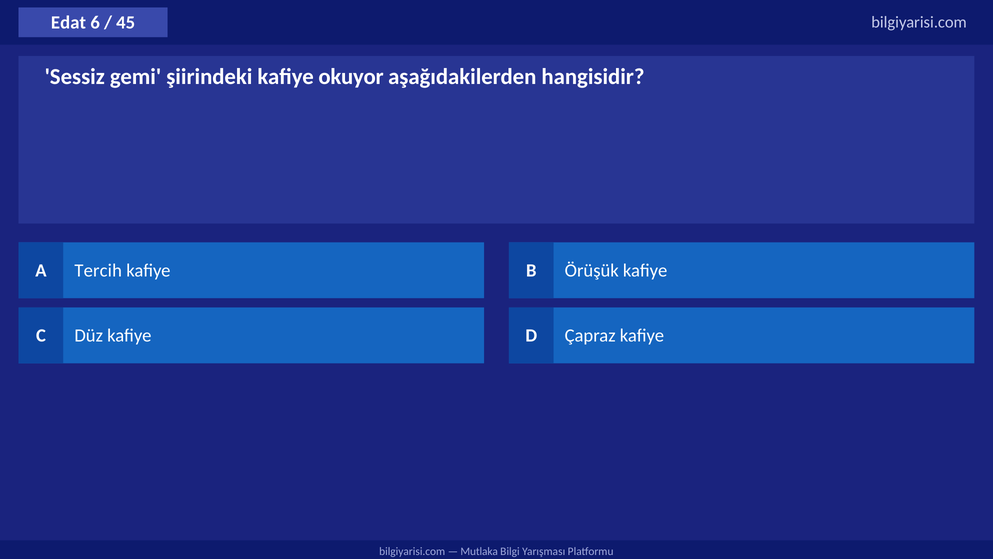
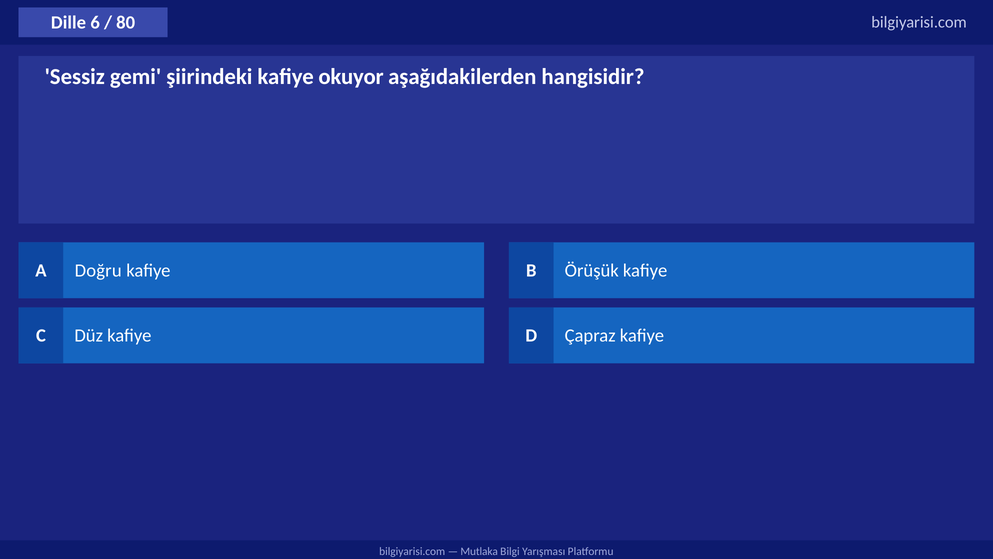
Edat: Edat -> Dille
45: 45 -> 80
Tercih: Tercih -> Doğru
